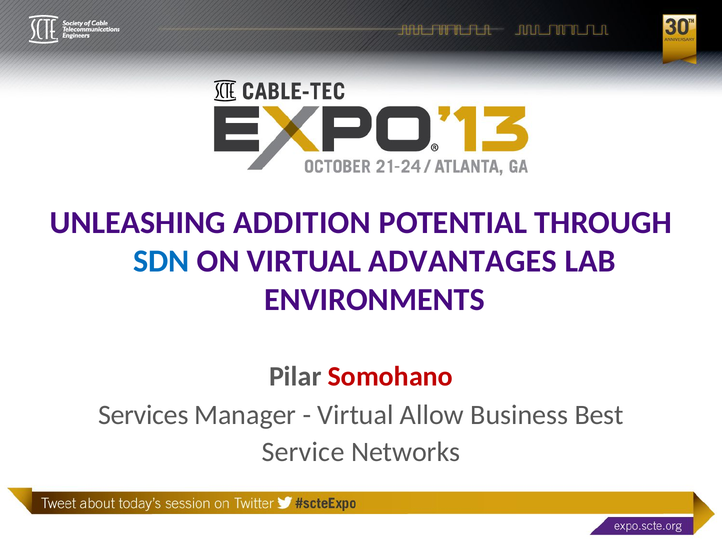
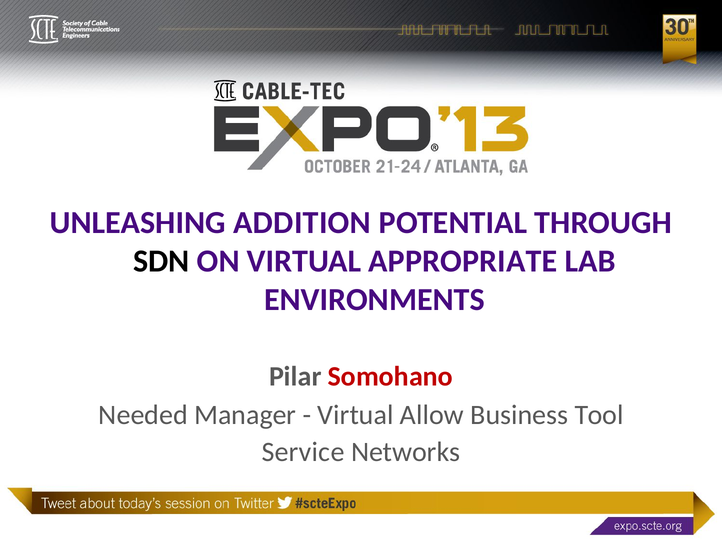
SDN colour: blue -> black
ADVANTAGES: ADVANTAGES -> APPROPRIATE
Services: Services -> Needed
Best: Best -> Tool
